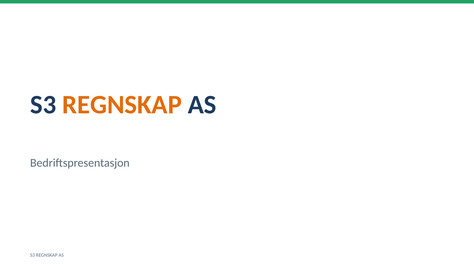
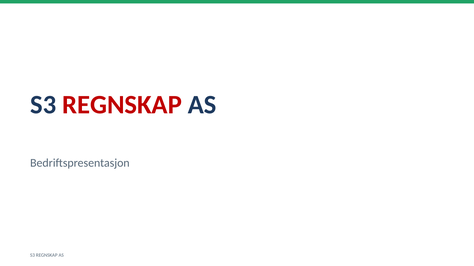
REGNSKAP at (122, 105) colour: orange -> red
